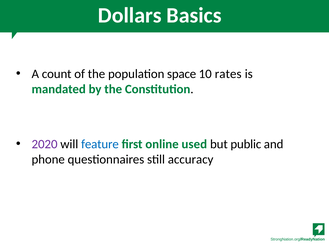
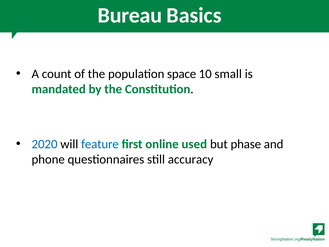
Dollars: Dollars -> Bureau
rates: rates -> small
2020 colour: purple -> blue
public: public -> phase
